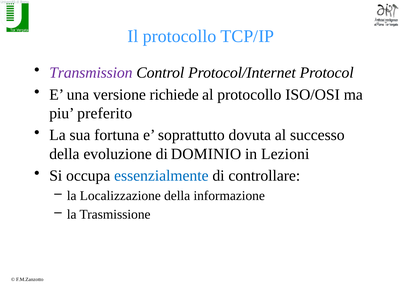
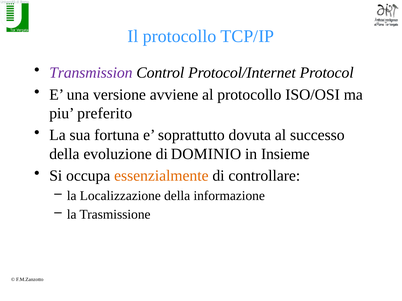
richiede: richiede -> avviene
Lezioni: Lezioni -> Insieme
essenzialmente colour: blue -> orange
